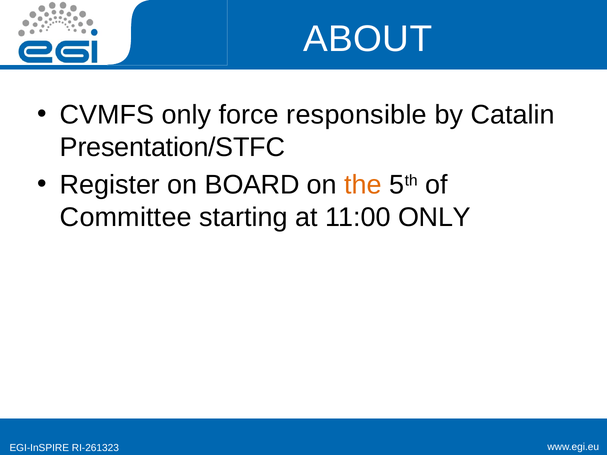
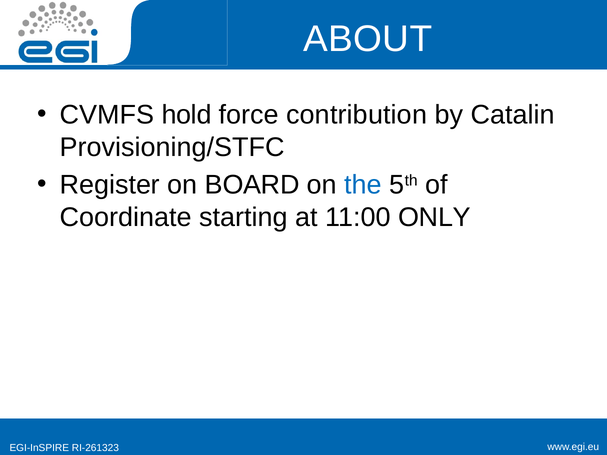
CVMFS only: only -> hold
responsible: responsible -> contribution
Presentation/STFC: Presentation/STFC -> Provisioning/STFC
the colour: orange -> blue
Committee: Committee -> Coordinate
